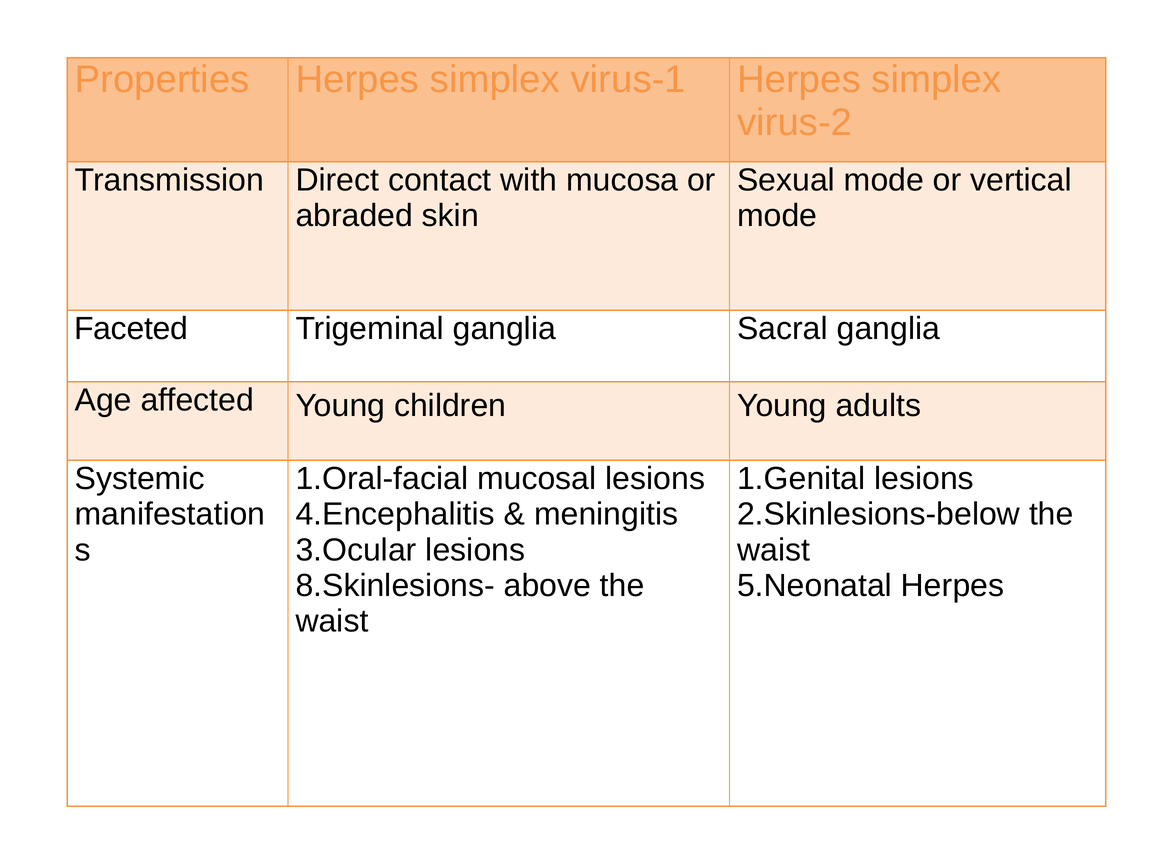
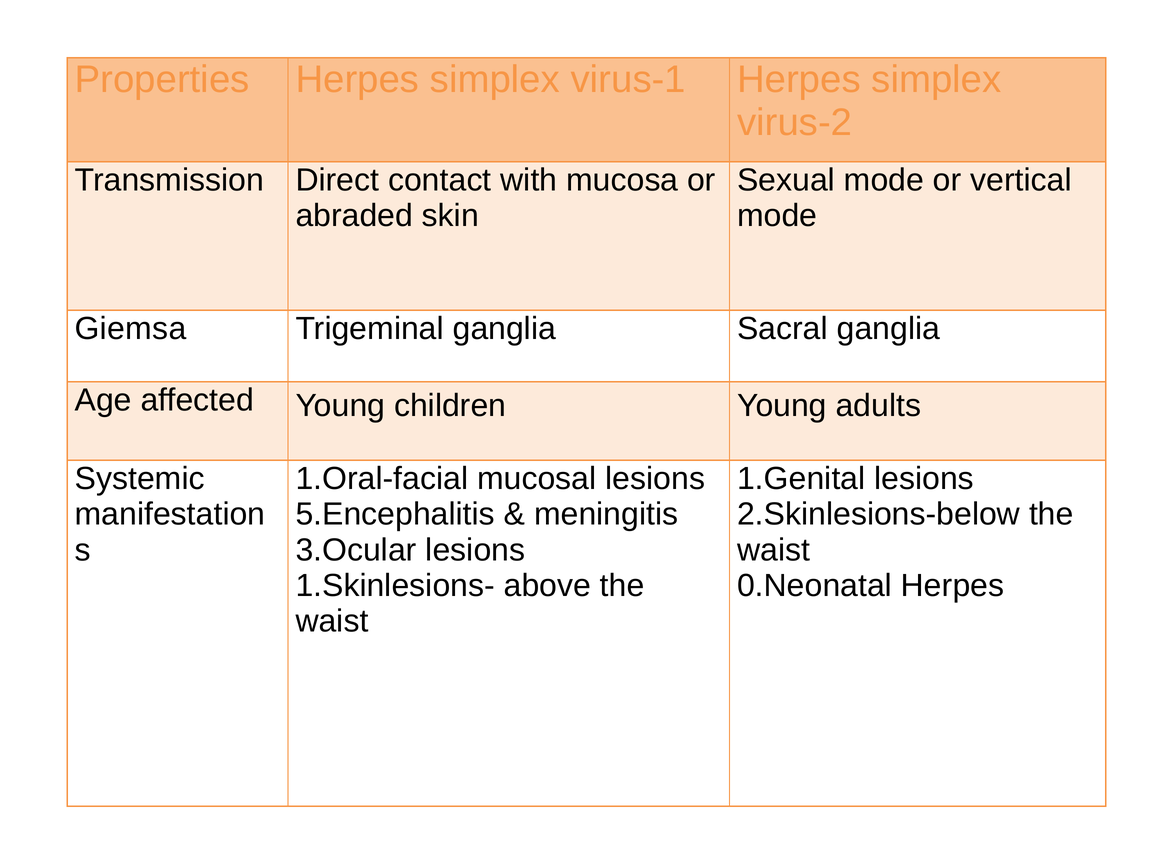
Faceted: Faceted -> Giemsa
4.Encephalitis: 4.Encephalitis -> 5.Encephalitis
8.Skinlesions-: 8.Skinlesions- -> 1.Skinlesions-
5.Neonatal: 5.Neonatal -> 0.Neonatal
